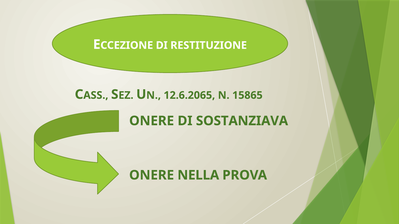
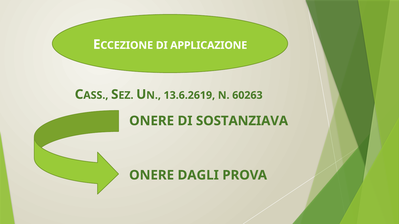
RESTITUZIONE: RESTITUZIONE -> APPLICAZIONE
12.6.2065: 12.6.2065 -> 13.6.2619
15865: 15865 -> 60263
NELLA: NELLA -> DAGLI
